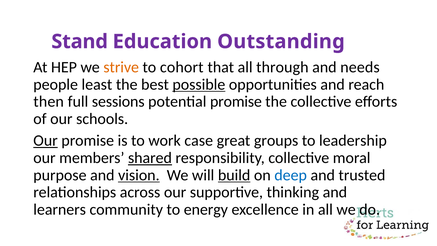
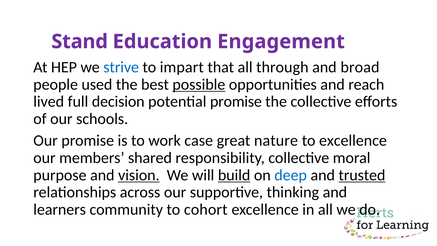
Outstanding: Outstanding -> Engagement
strive colour: orange -> blue
cohort: cohort -> impart
needs: needs -> broad
least: least -> used
then: then -> lived
sessions: sessions -> decision
Our at (46, 141) underline: present -> none
groups: groups -> nature
to leadership: leadership -> excellence
shared underline: present -> none
trusted underline: none -> present
energy: energy -> cohort
